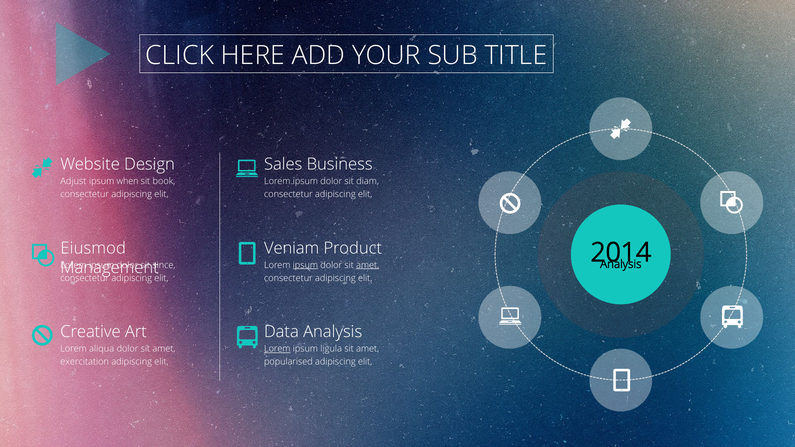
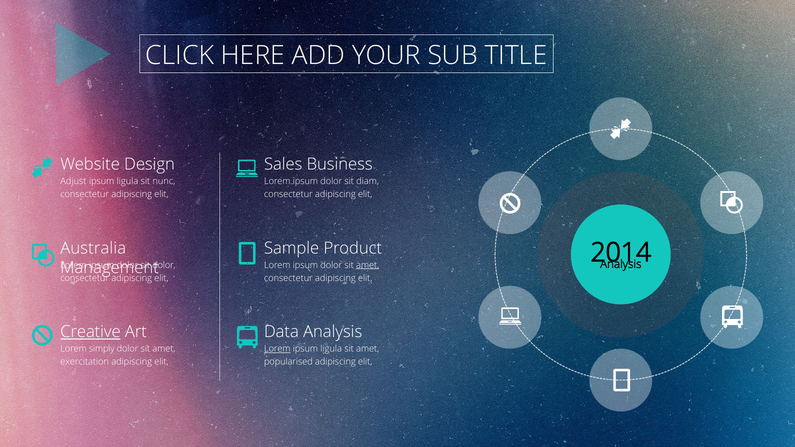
when at (128, 181): when -> ligula
book: book -> nunc
Eiusmod: Eiusmod -> Australia
Veniam: Veniam -> Sample
since at (164, 265): since -> dolor
ipsum at (305, 265) underline: present -> none
Creative underline: none -> present
aliqua: aliqua -> simply
